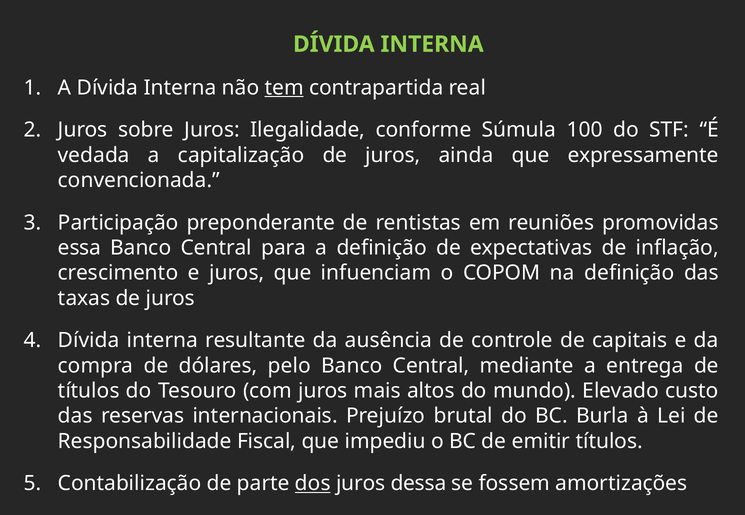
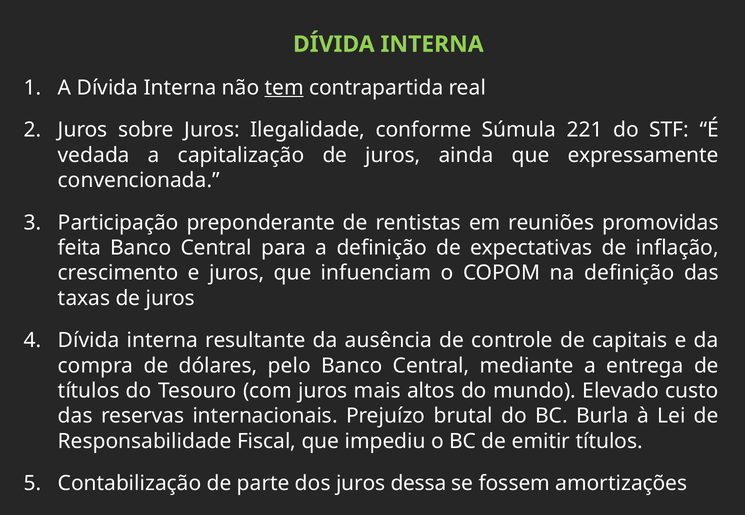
100: 100 -> 221
essa: essa -> feita
dos underline: present -> none
